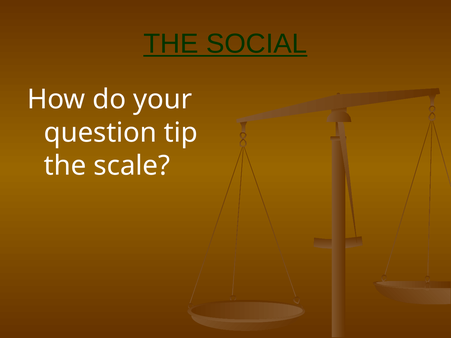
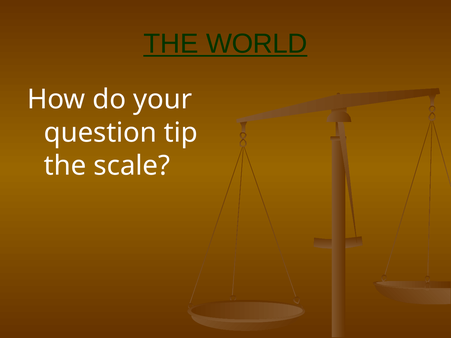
SOCIAL: SOCIAL -> WORLD
